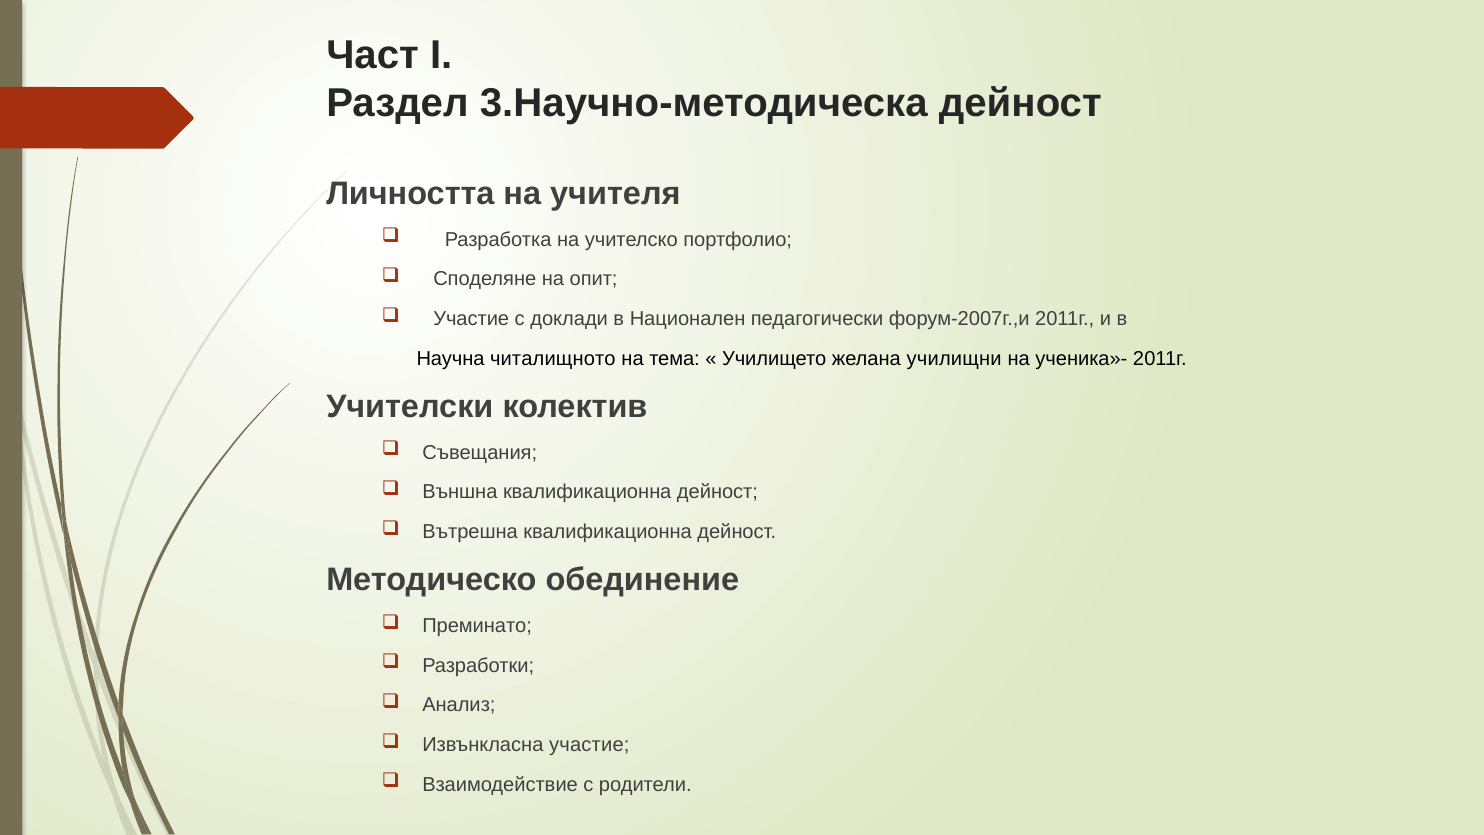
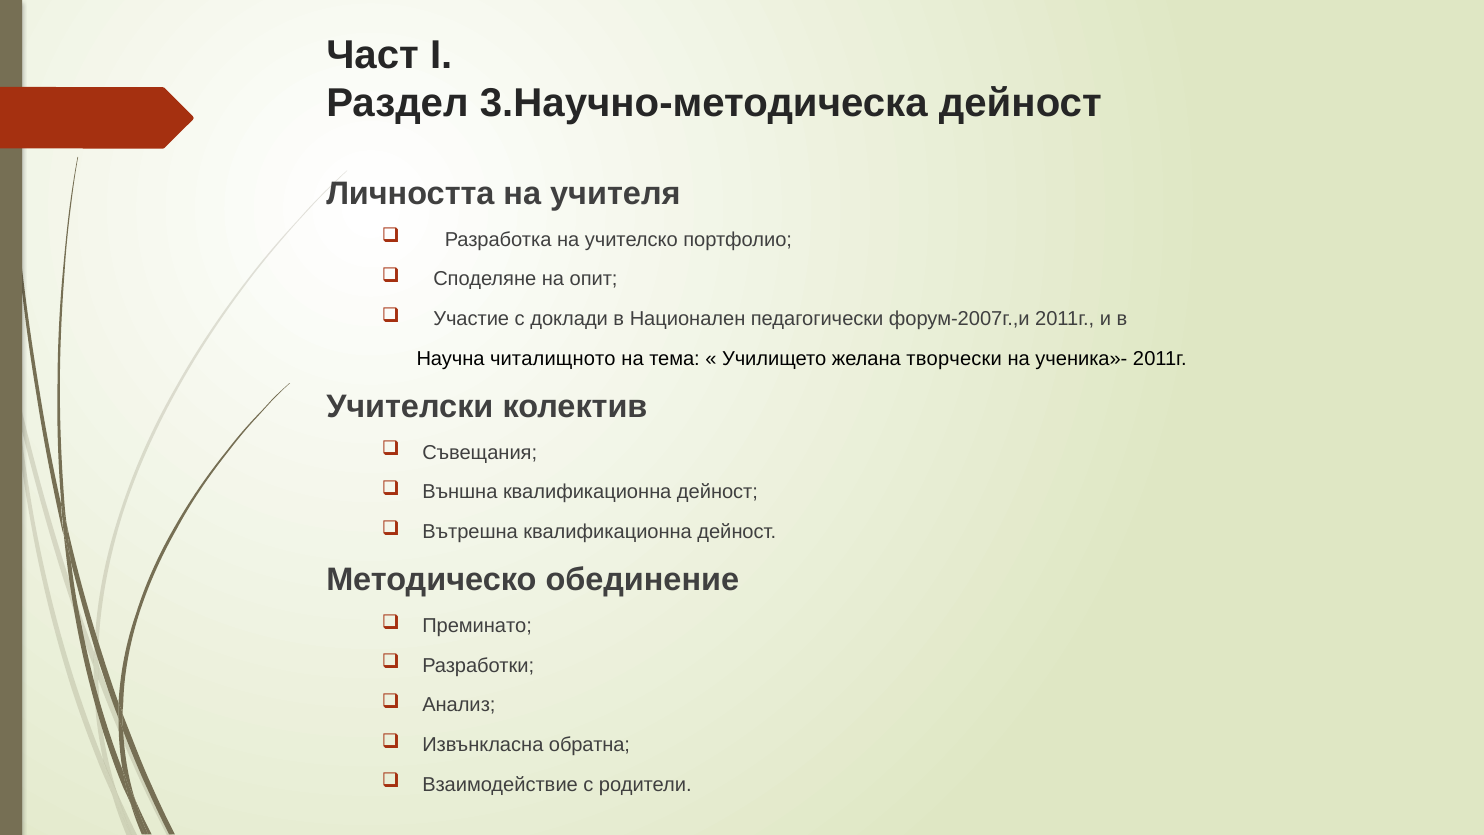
училищни: училищни -> творчески
Извънкласна участие: участие -> обратна
